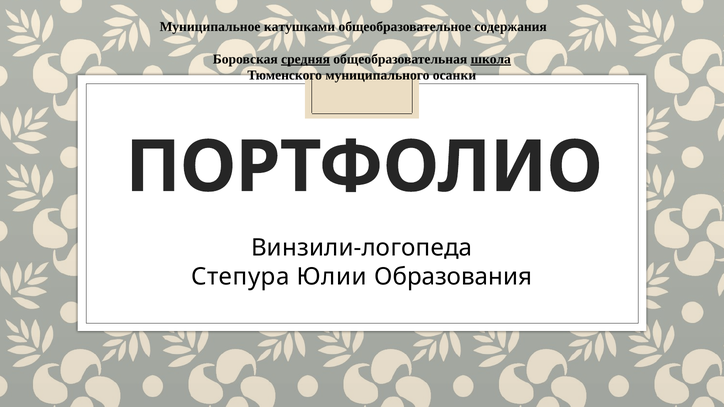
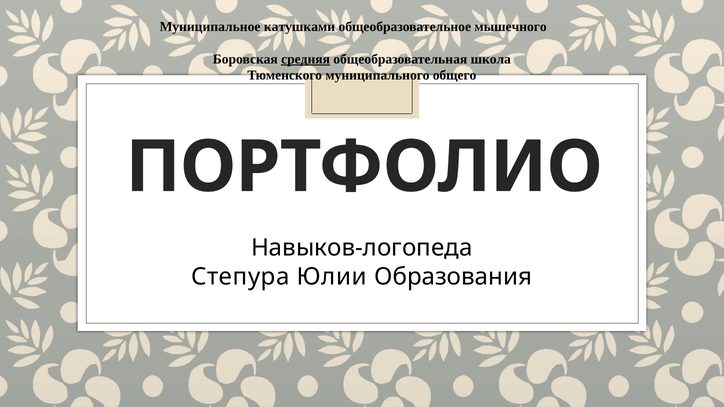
содержания: содержания -> мышечного
школа underline: present -> none
осанки: осанки -> общего
Винзили-логопеда: Винзили-логопеда -> Навыков-логопеда
